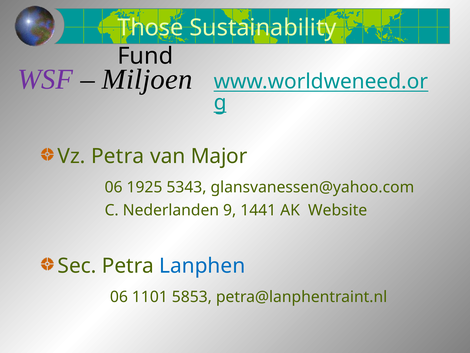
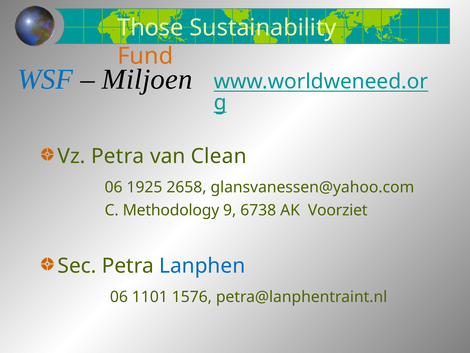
Fund colour: black -> orange
WSF colour: purple -> blue
Major: Major -> Clean
5343: 5343 -> 2658
Nederlanden: Nederlanden -> Methodology
1441: 1441 -> 6738
Website: Website -> Voorziet
5853: 5853 -> 1576
